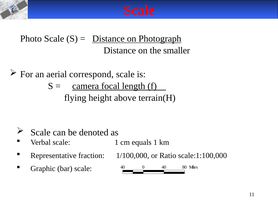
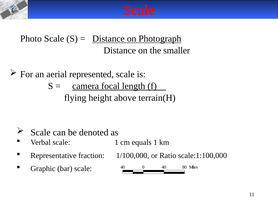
correspond: correspond -> represented
